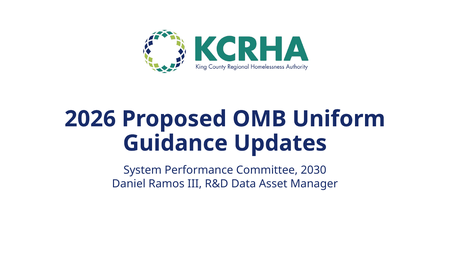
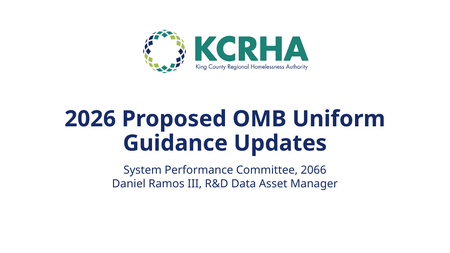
2030: 2030 -> 2066
